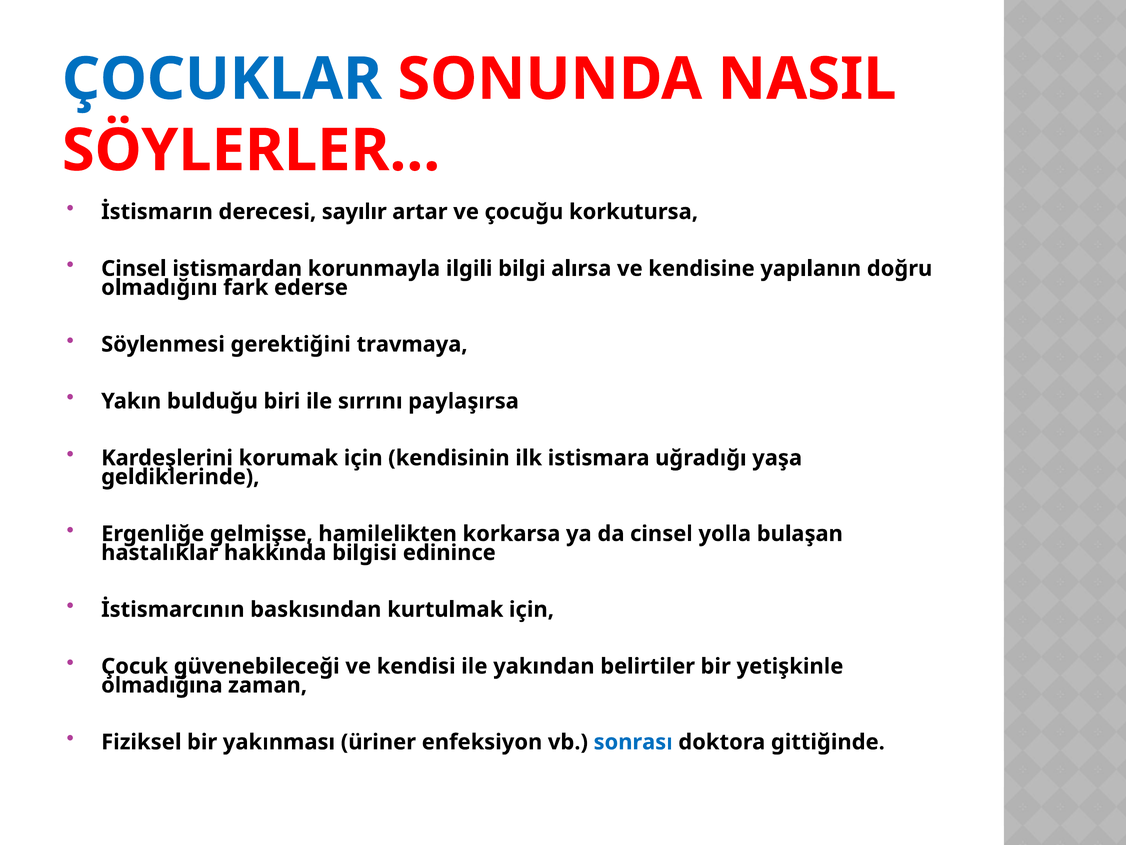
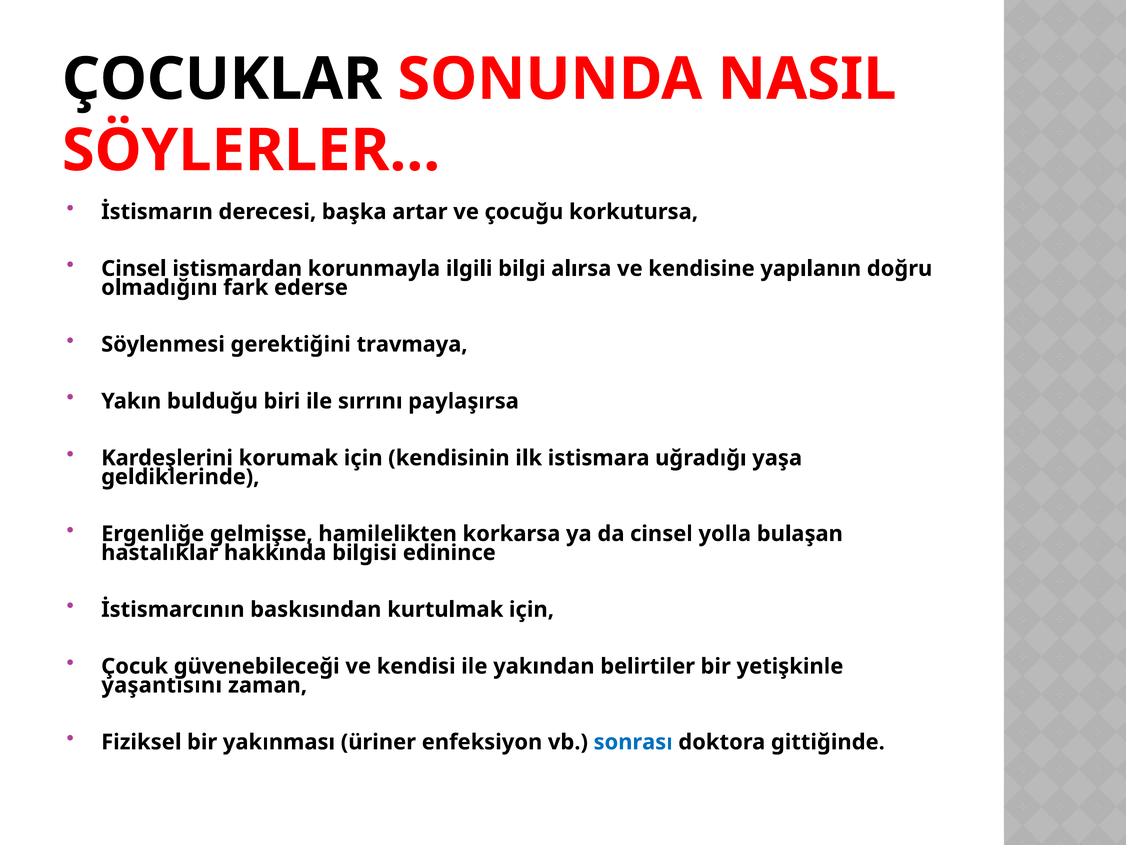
ÇOCUKLAR colour: blue -> black
sayılır: sayılır -> başka
olmadığına: olmadığına -> yaşantısını
